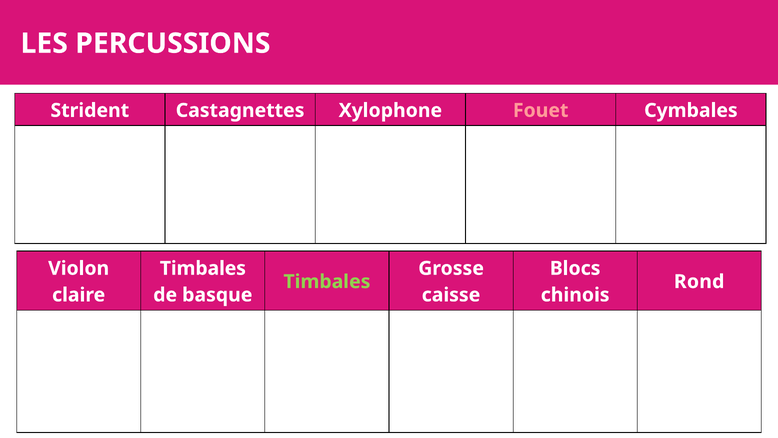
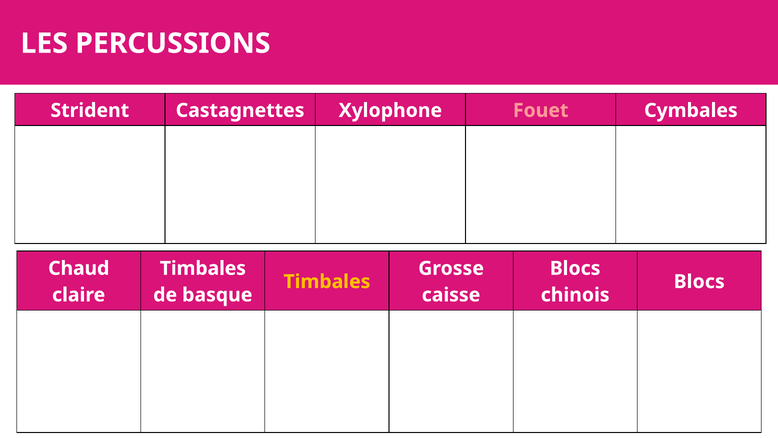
Violon: Violon -> Chaud
Timbales at (327, 281) colour: light green -> yellow
Rond at (699, 281): Rond -> Blocs
